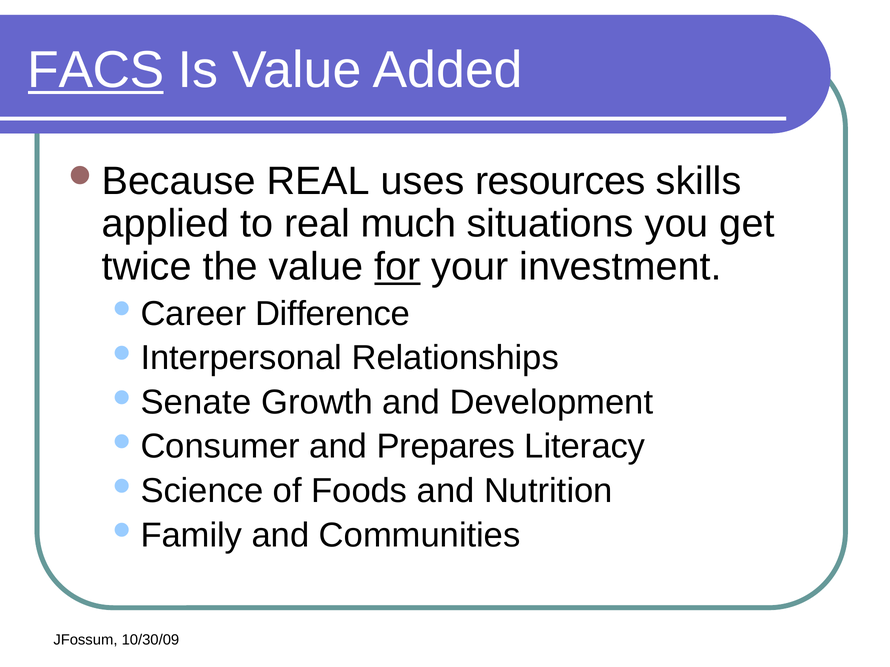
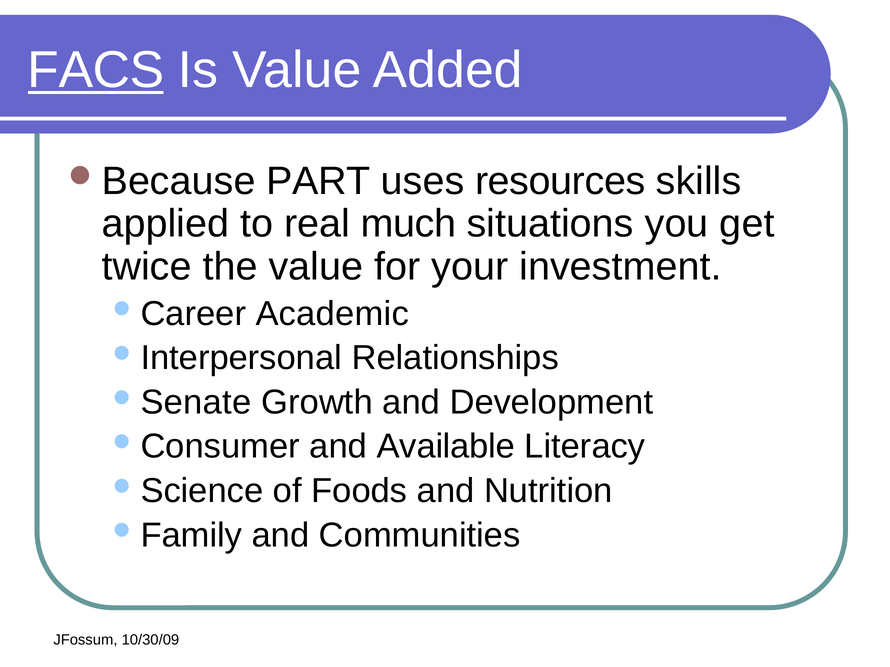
REAL at (318, 181): REAL -> PART
for underline: present -> none
Difference: Difference -> Academic
Prepares: Prepares -> Available
